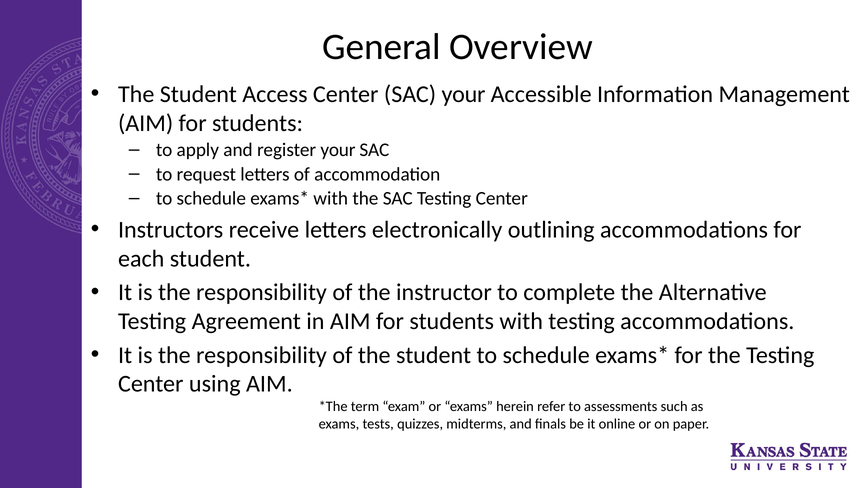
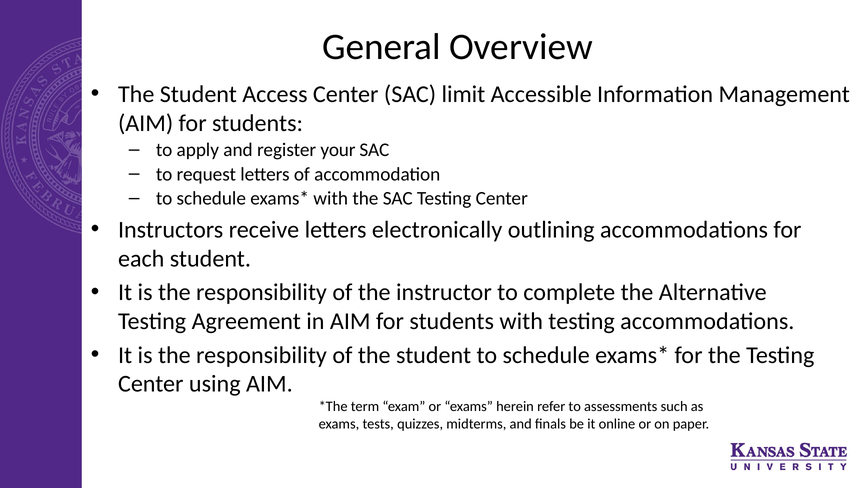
SAC your: your -> limit
